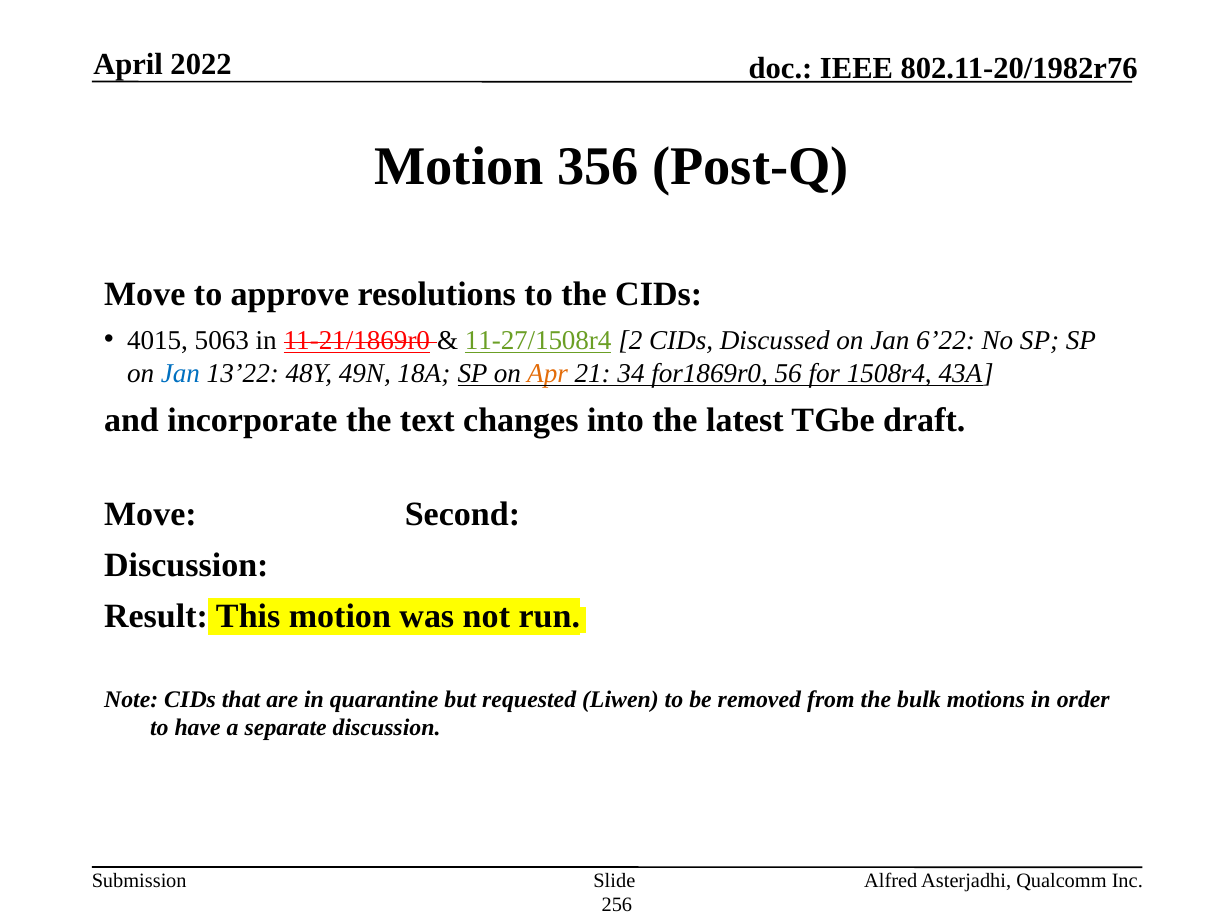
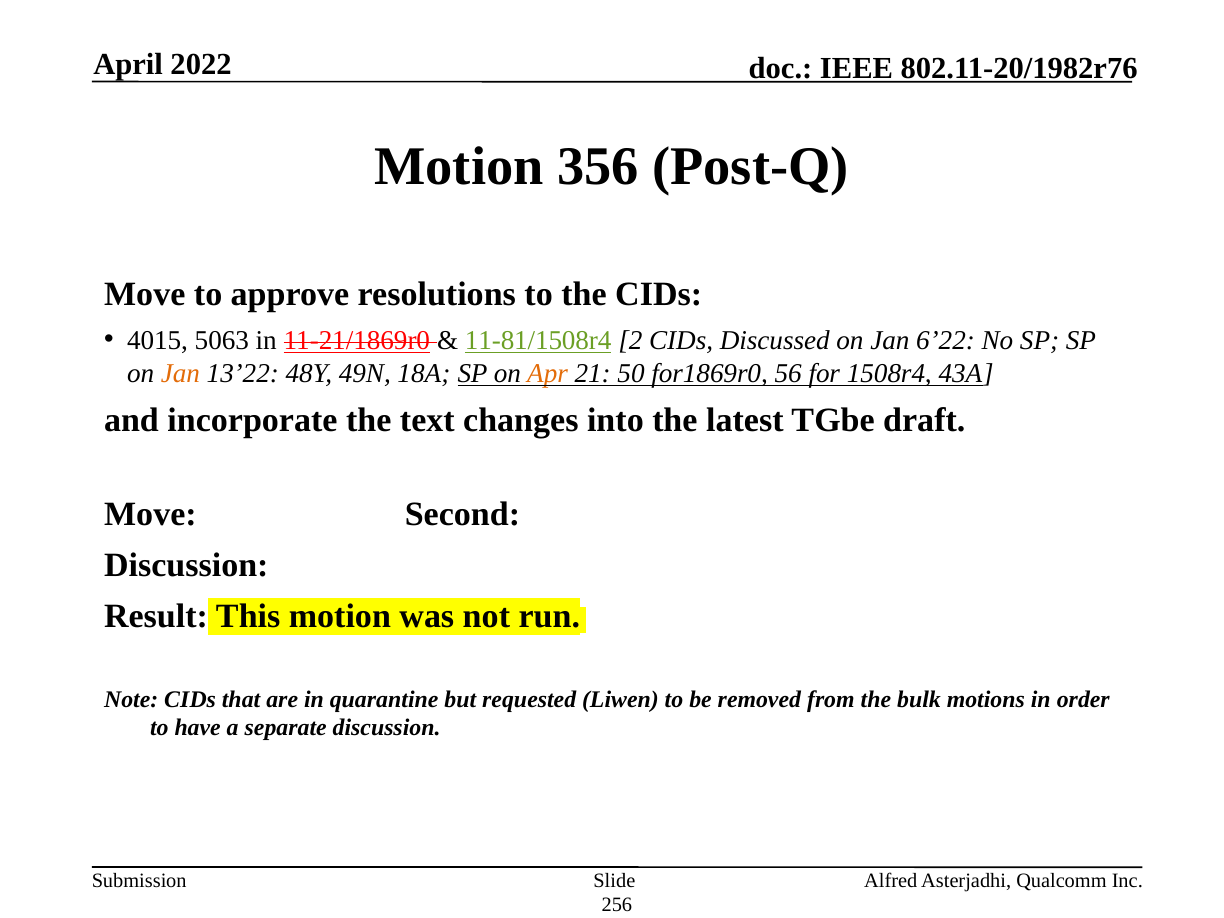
11-27/1508r4: 11-27/1508r4 -> 11-81/1508r4
Jan at (180, 373) colour: blue -> orange
34: 34 -> 50
